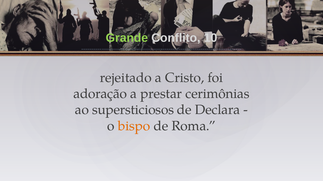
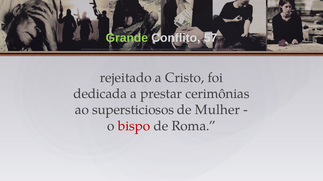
10: 10 -> 57
adoração: adoração -> dedicada
Declara: Declara -> Mulher
bispo colour: orange -> red
